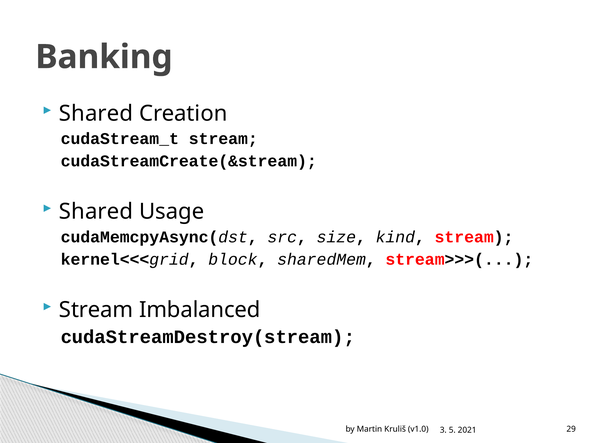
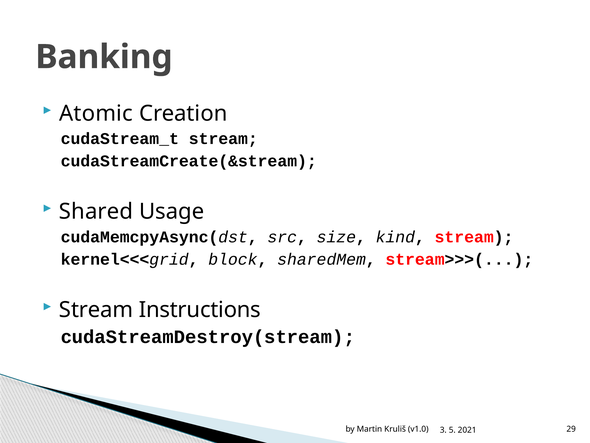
Shared at (96, 113): Shared -> Atomic
Imbalanced: Imbalanced -> Instructions
